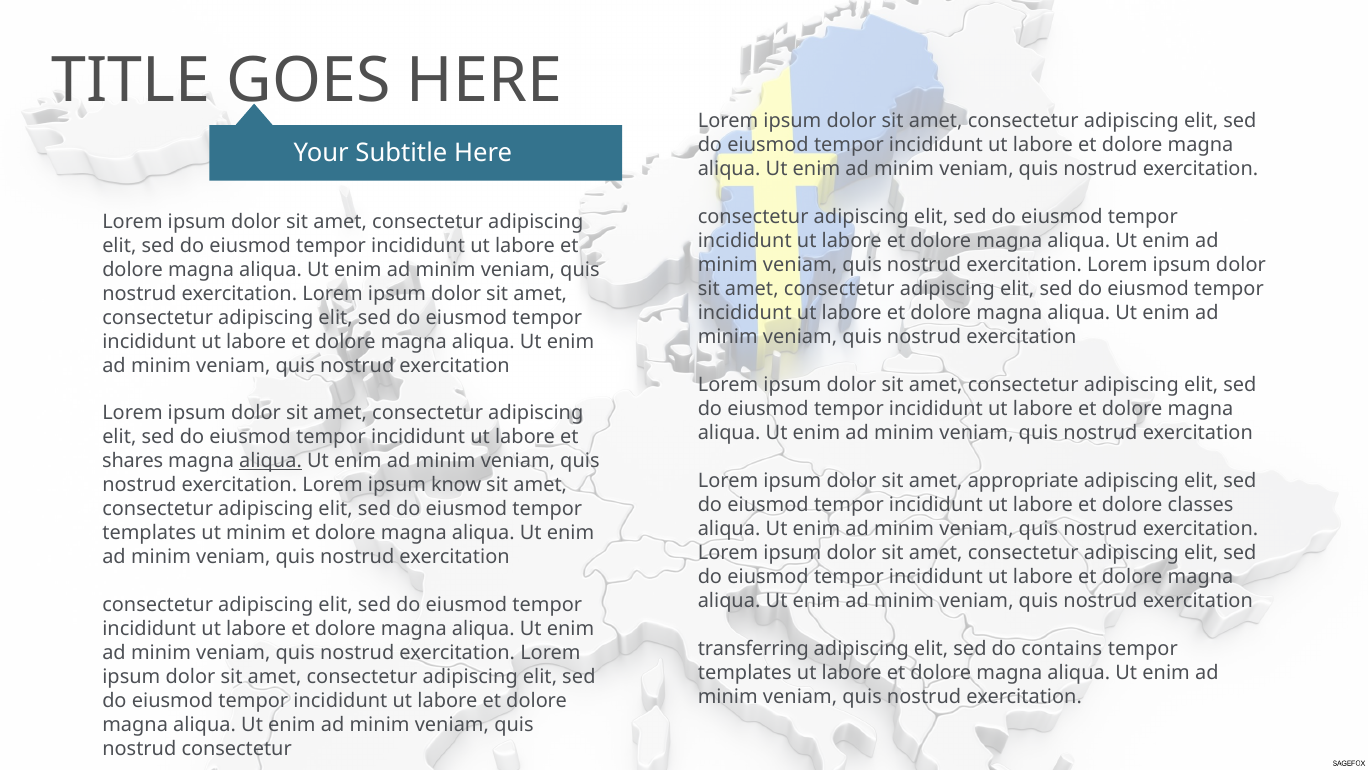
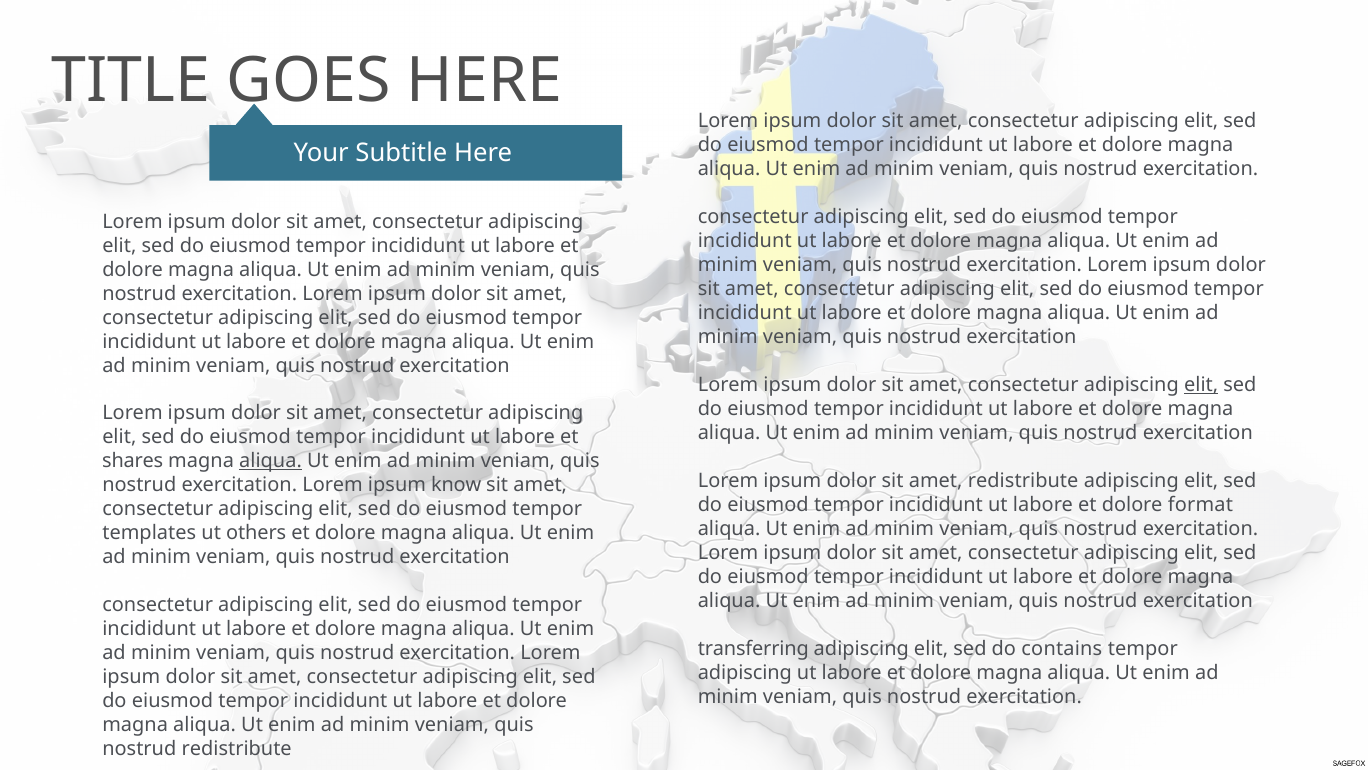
elit at (1201, 385) underline: none -> present
amet appropriate: appropriate -> redistribute
classes: classes -> format
ut minim: minim -> others
templates at (745, 672): templates -> adipiscing
nostrud consectetur: consectetur -> redistribute
